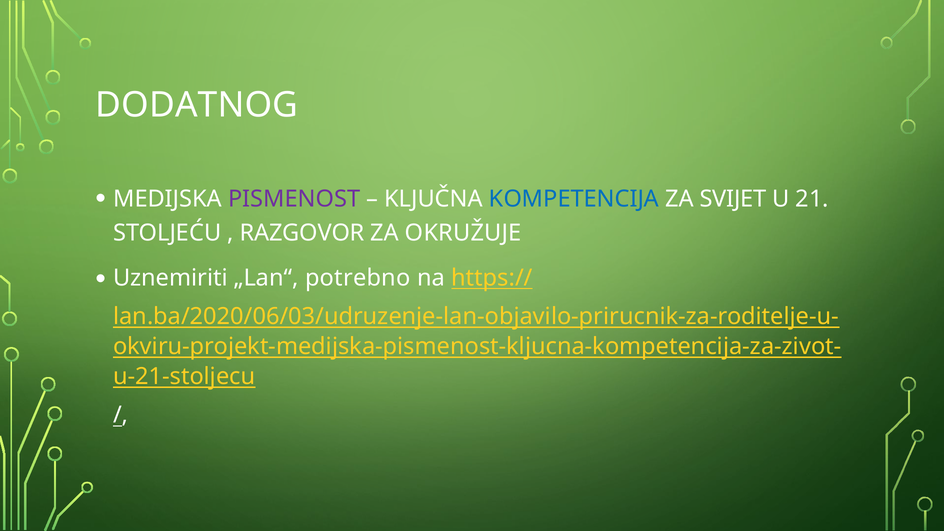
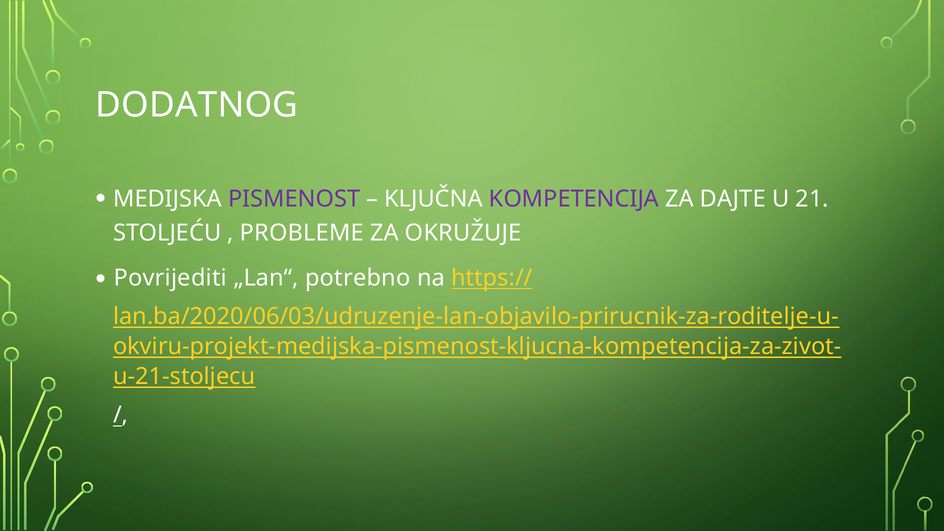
KOMPETENCIJA colour: blue -> purple
SVIJET: SVIJET -> DAJTE
RAZGOVOR: RAZGOVOR -> PROBLEME
Uznemiriti: Uznemiriti -> Povrijediti
